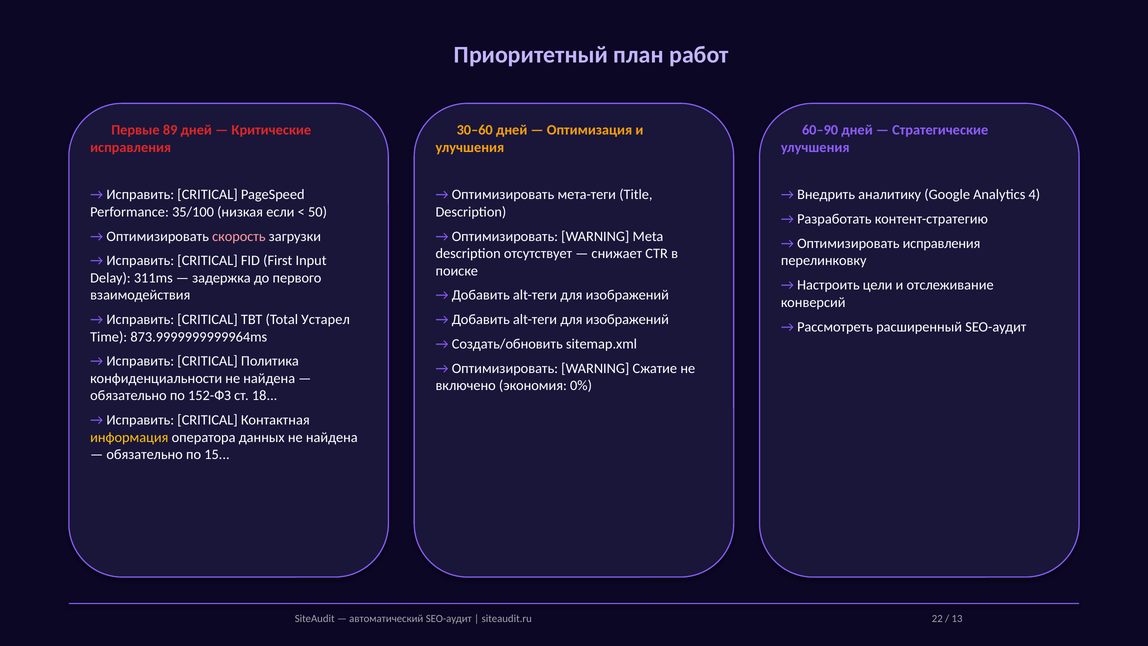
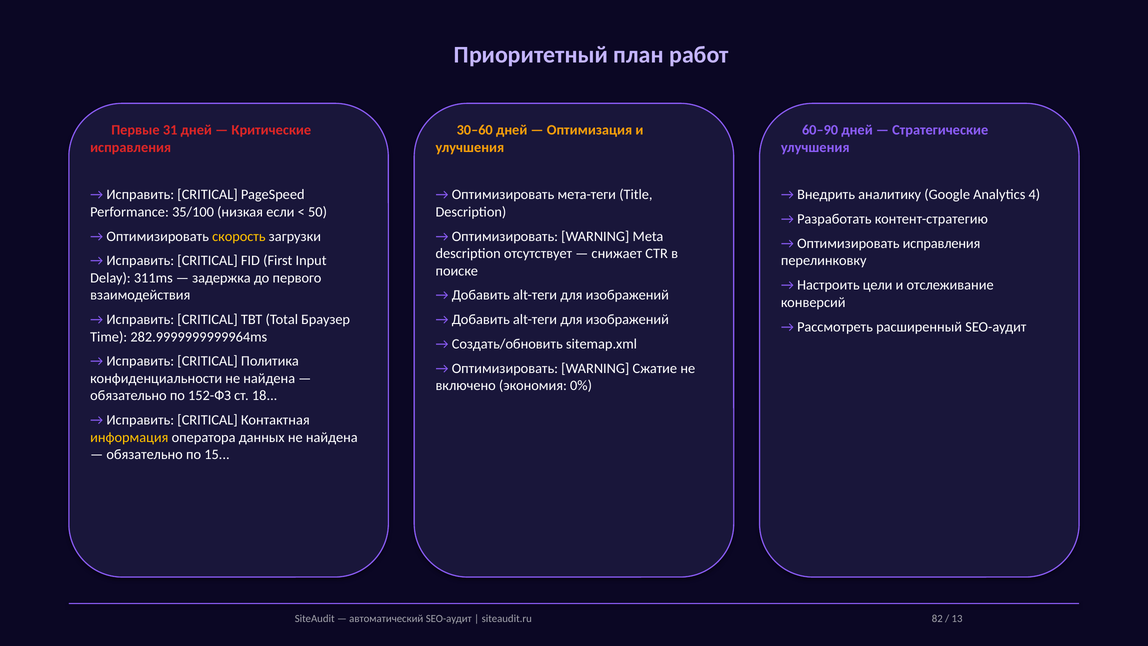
89: 89 -> 31
скорость colour: pink -> yellow
Устарел: Устарел -> Браузер
873.9999999999964ms: 873.9999999999964ms -> 282.9999999999964ms
22: 22 -> 82
